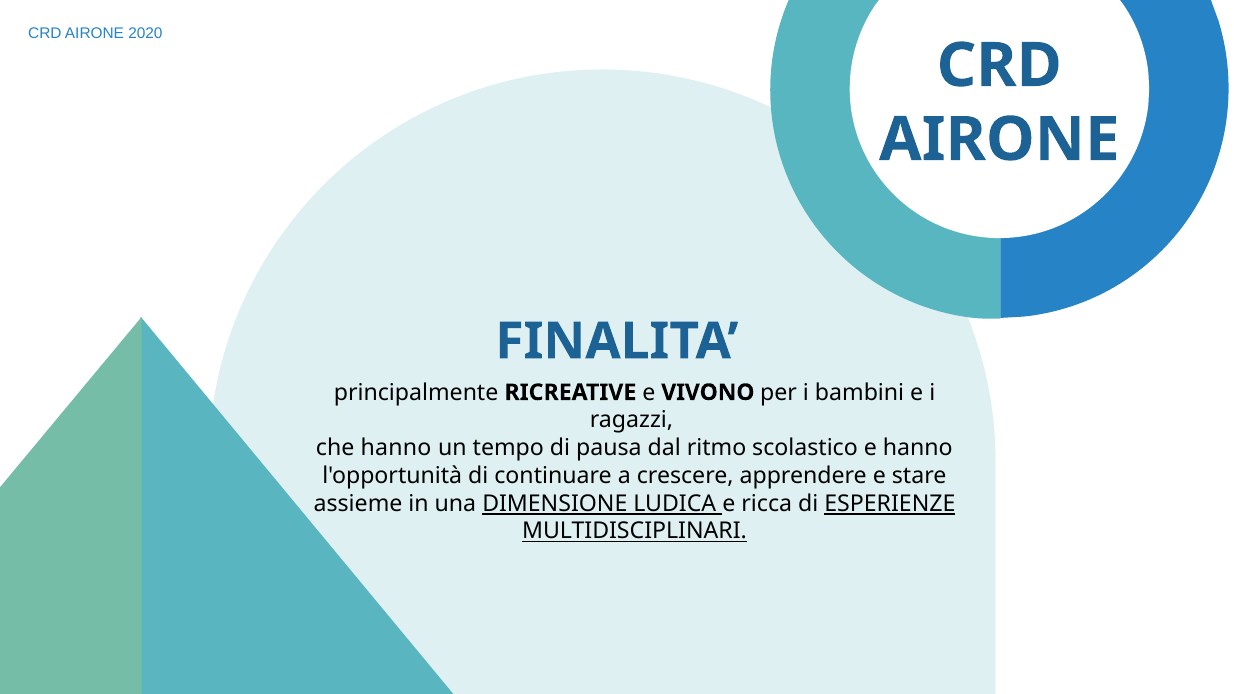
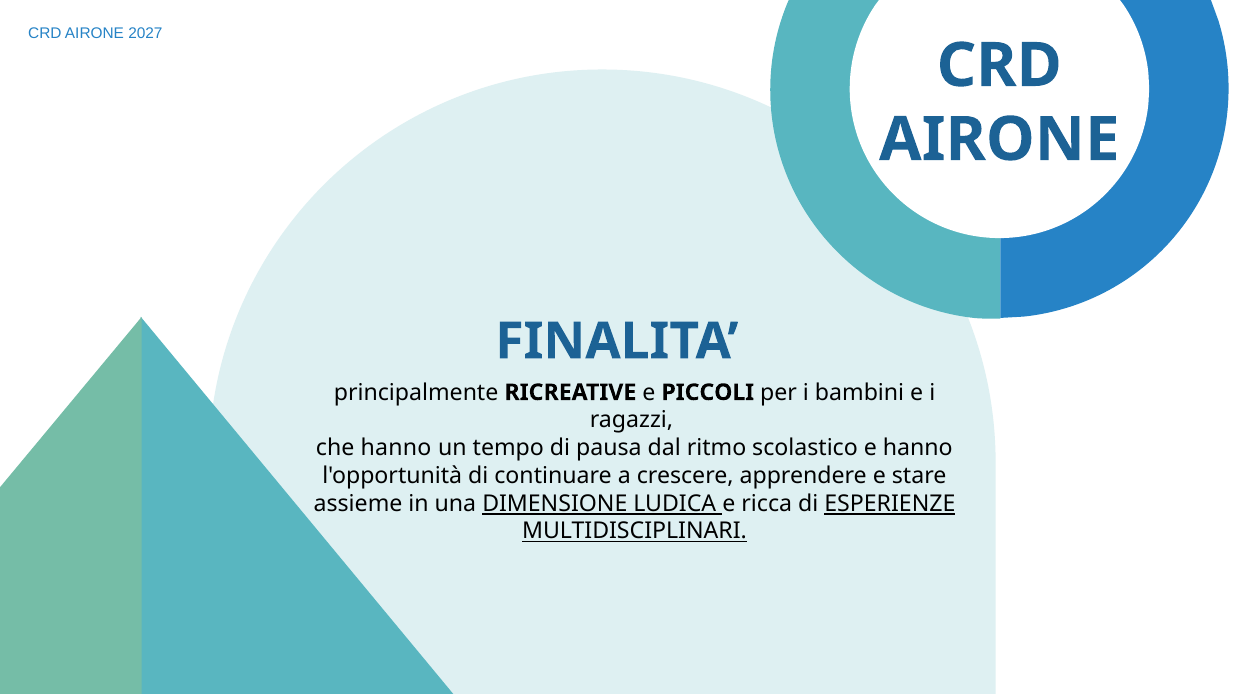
2020: 2020 -> 2027
VIVONO: VIVONO -> PICCOLI
